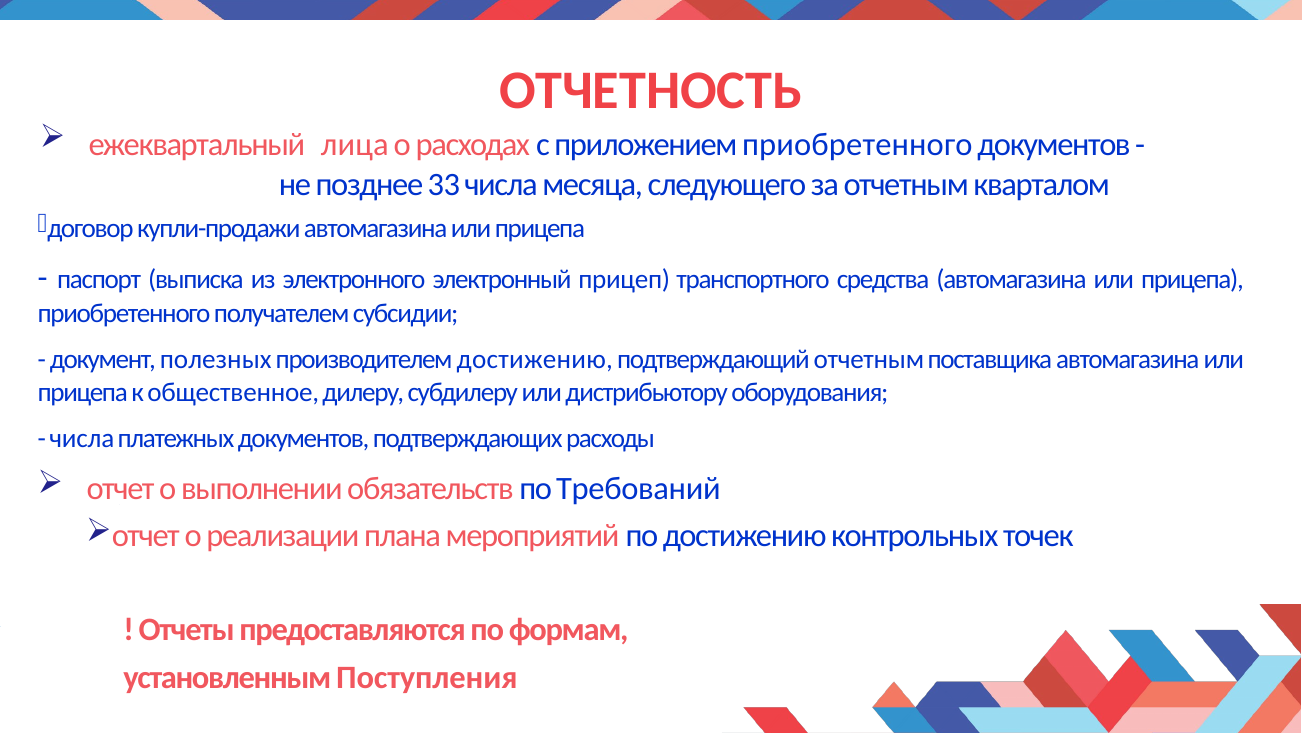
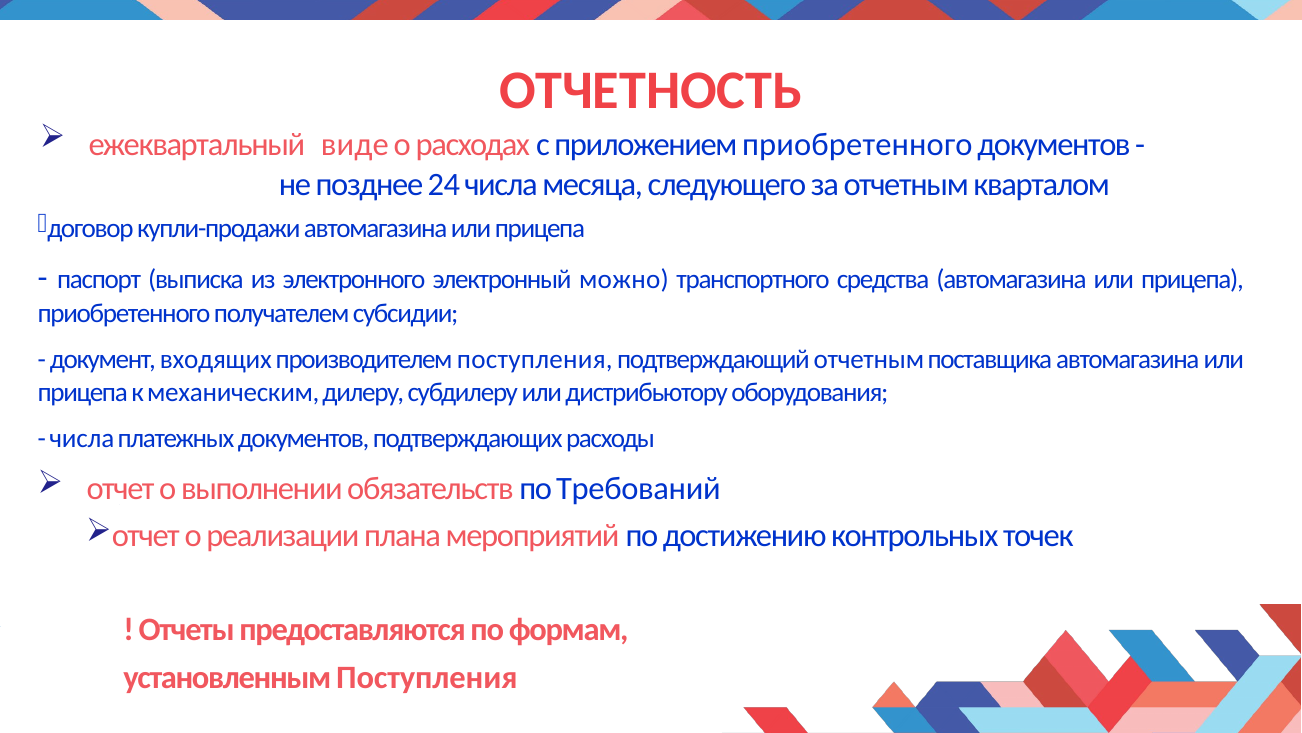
лица: лица -> виде
33: 33 -> 24
прицеп: прицеп -> можно
полезных: полезных -> входящих
производителем достижению: достижению -> поступления
общественное: общественное -> механическим
